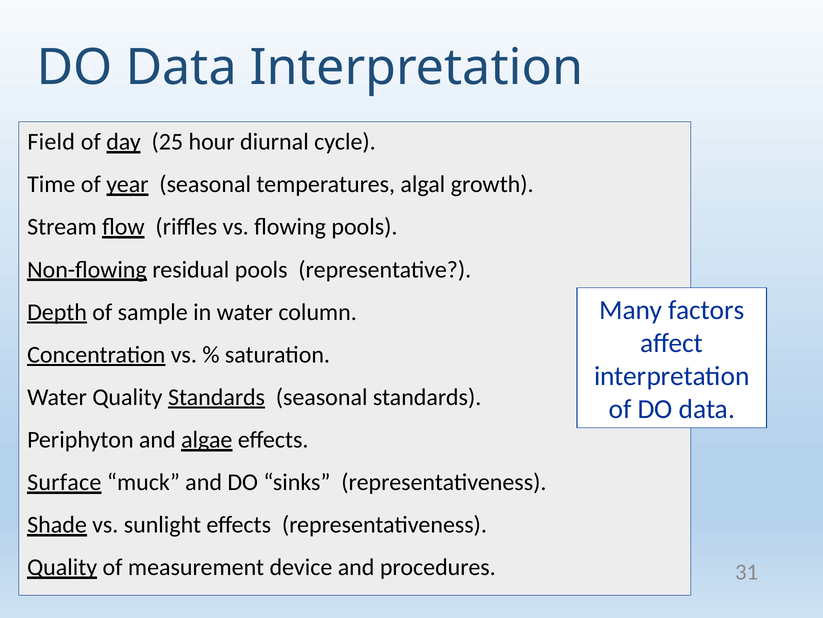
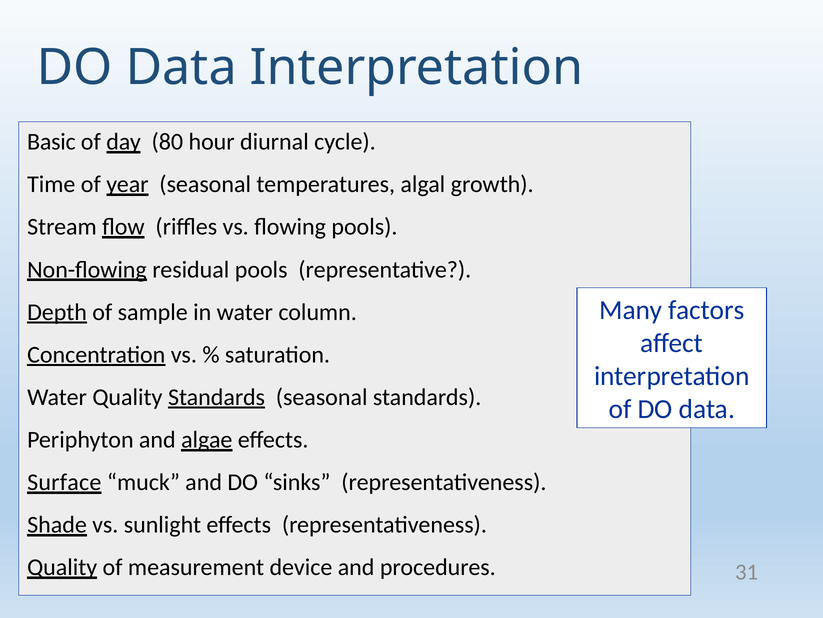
Field: Field -> Basic
25: 25 -> 80
